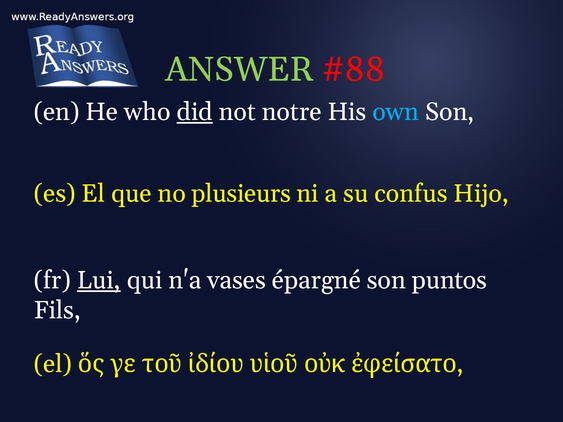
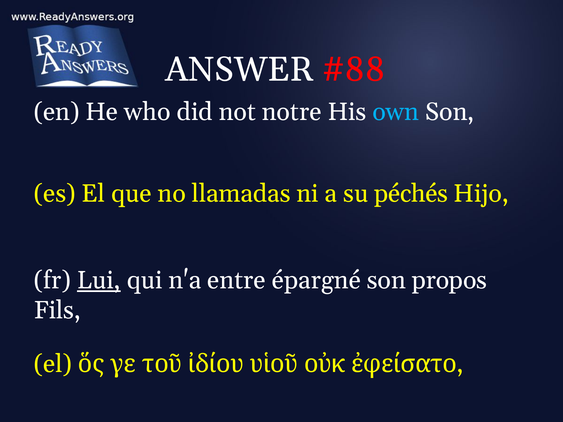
ANSWER colour: light green -> white
did underline: present -> none
plusieurs: plusieurs -> llamadas
confus: confus -> péchés
vases: vases -> entre
puntos: puntos -> propos
